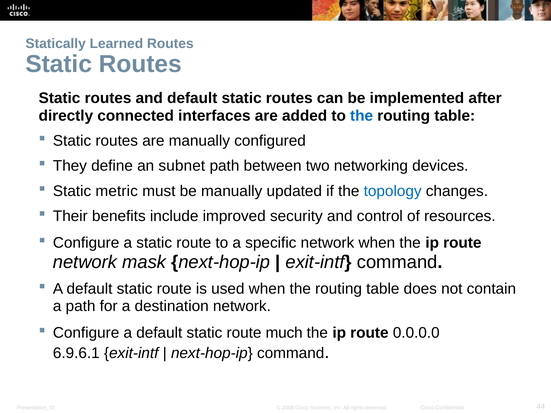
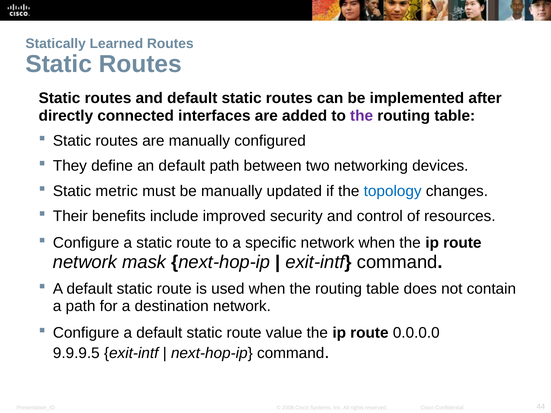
the at (362, 116) colour: blue -> purple
an subnet: subnet -> default
much: much -> value
6.9.6.1: 6.9.6.1 -> 9.9.9.5
